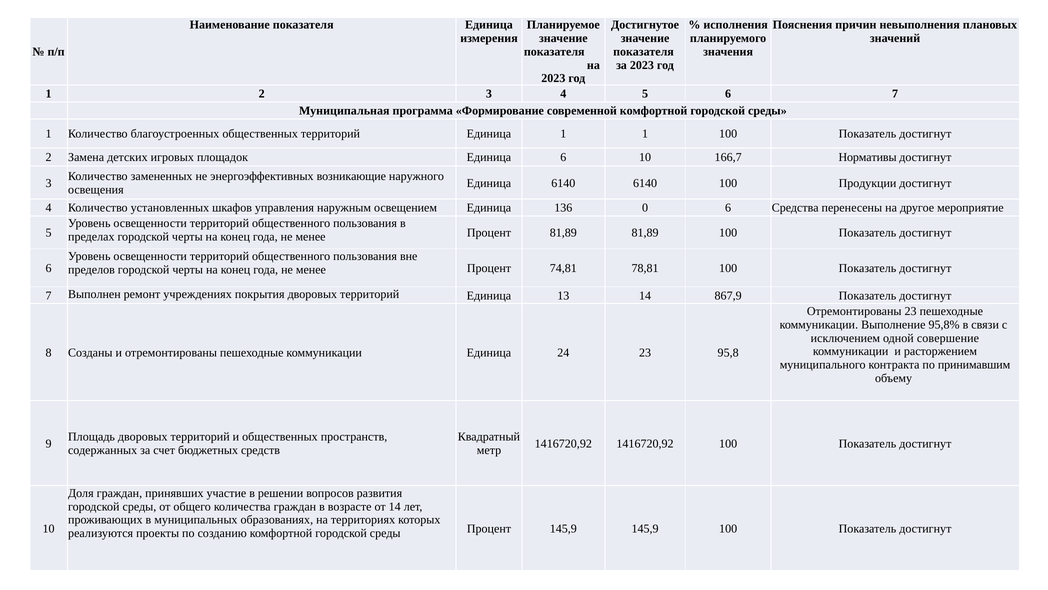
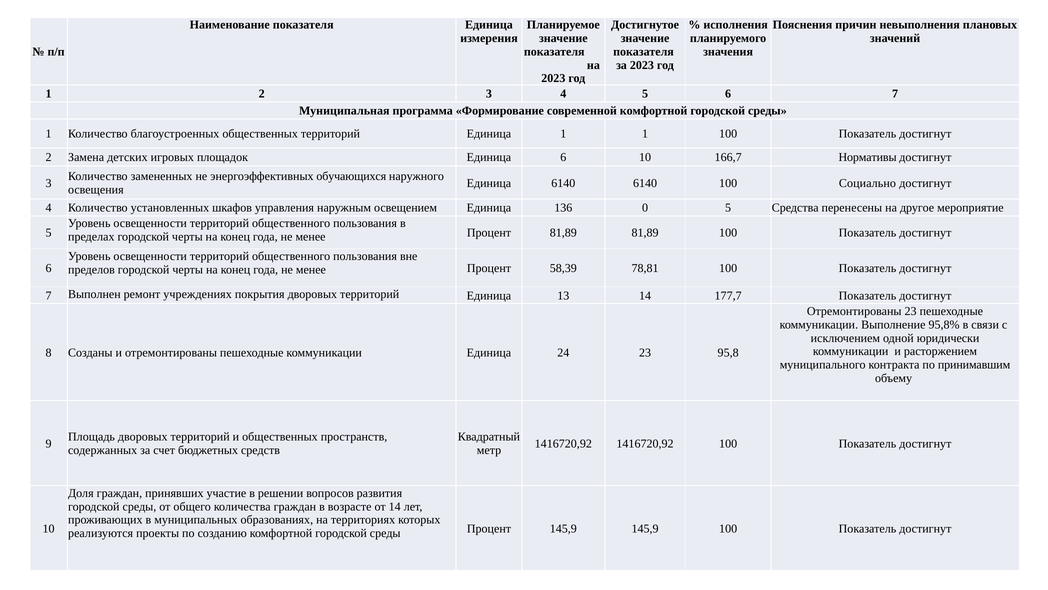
возникающие: возникающие -> обучающихся
Продукции: Продукции -> Социально
0 6: 6 -> 5
74,81: 74,81 -> 58,39
867,9: 867,9 -> 177,7
совершение: совершение -> юридически
